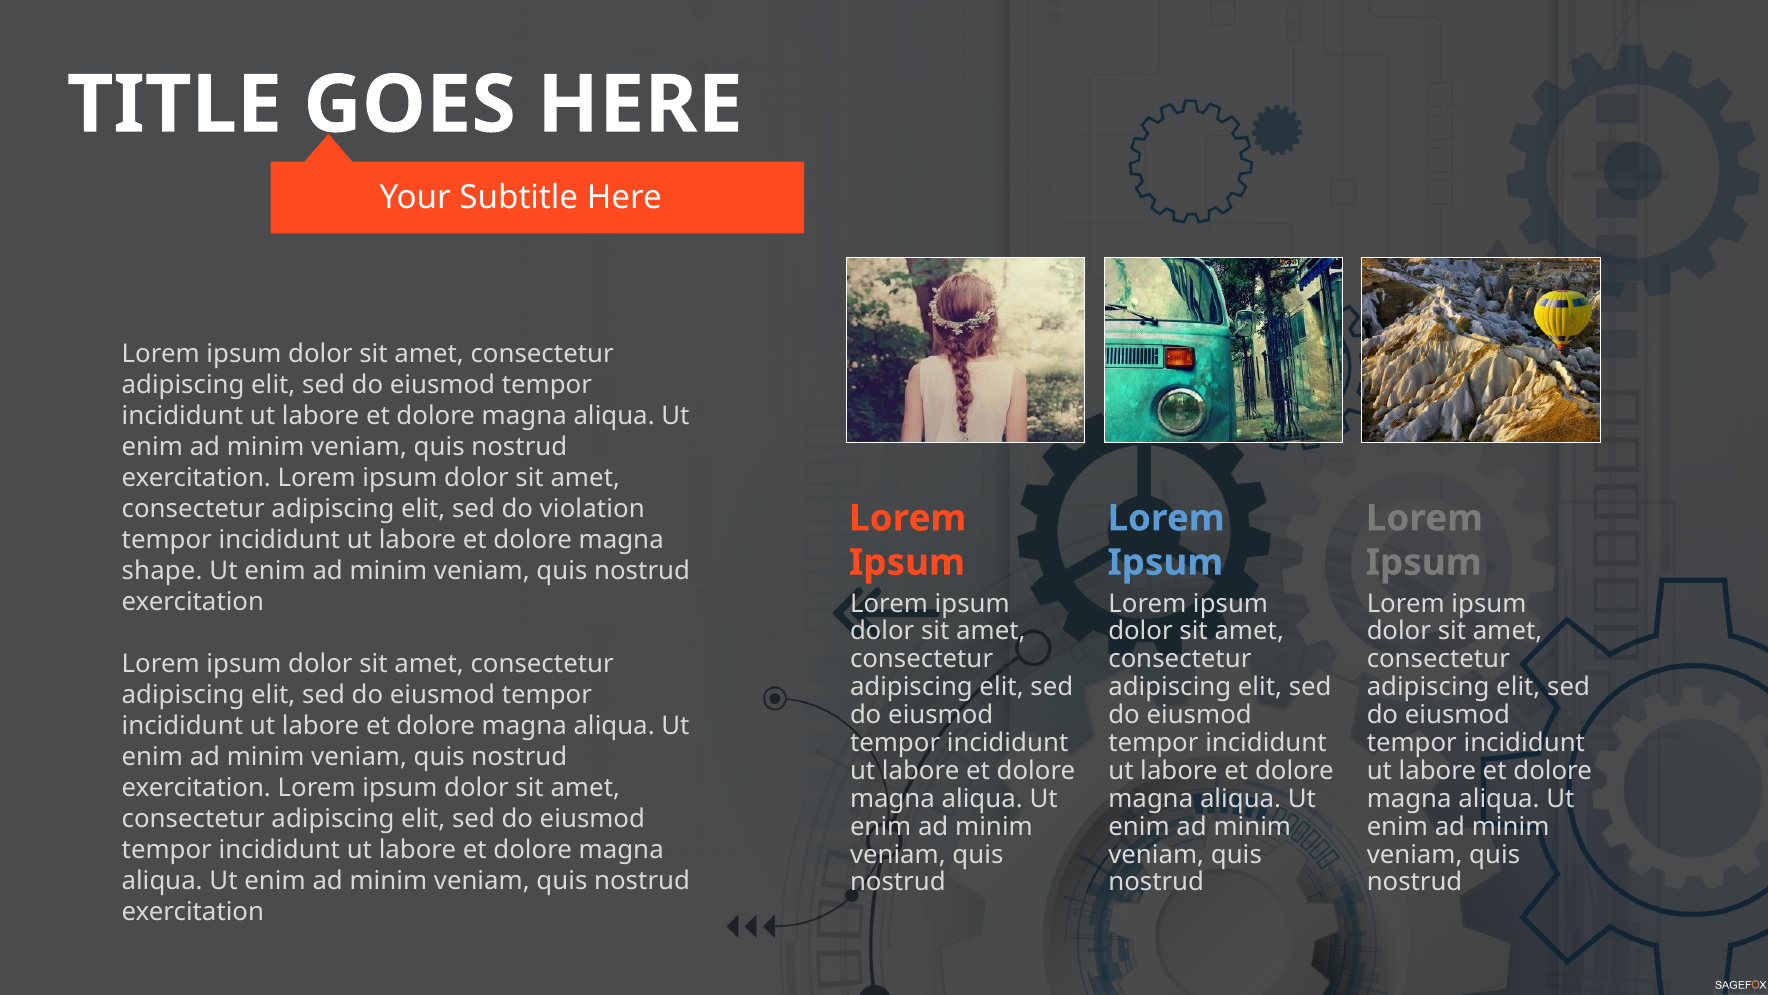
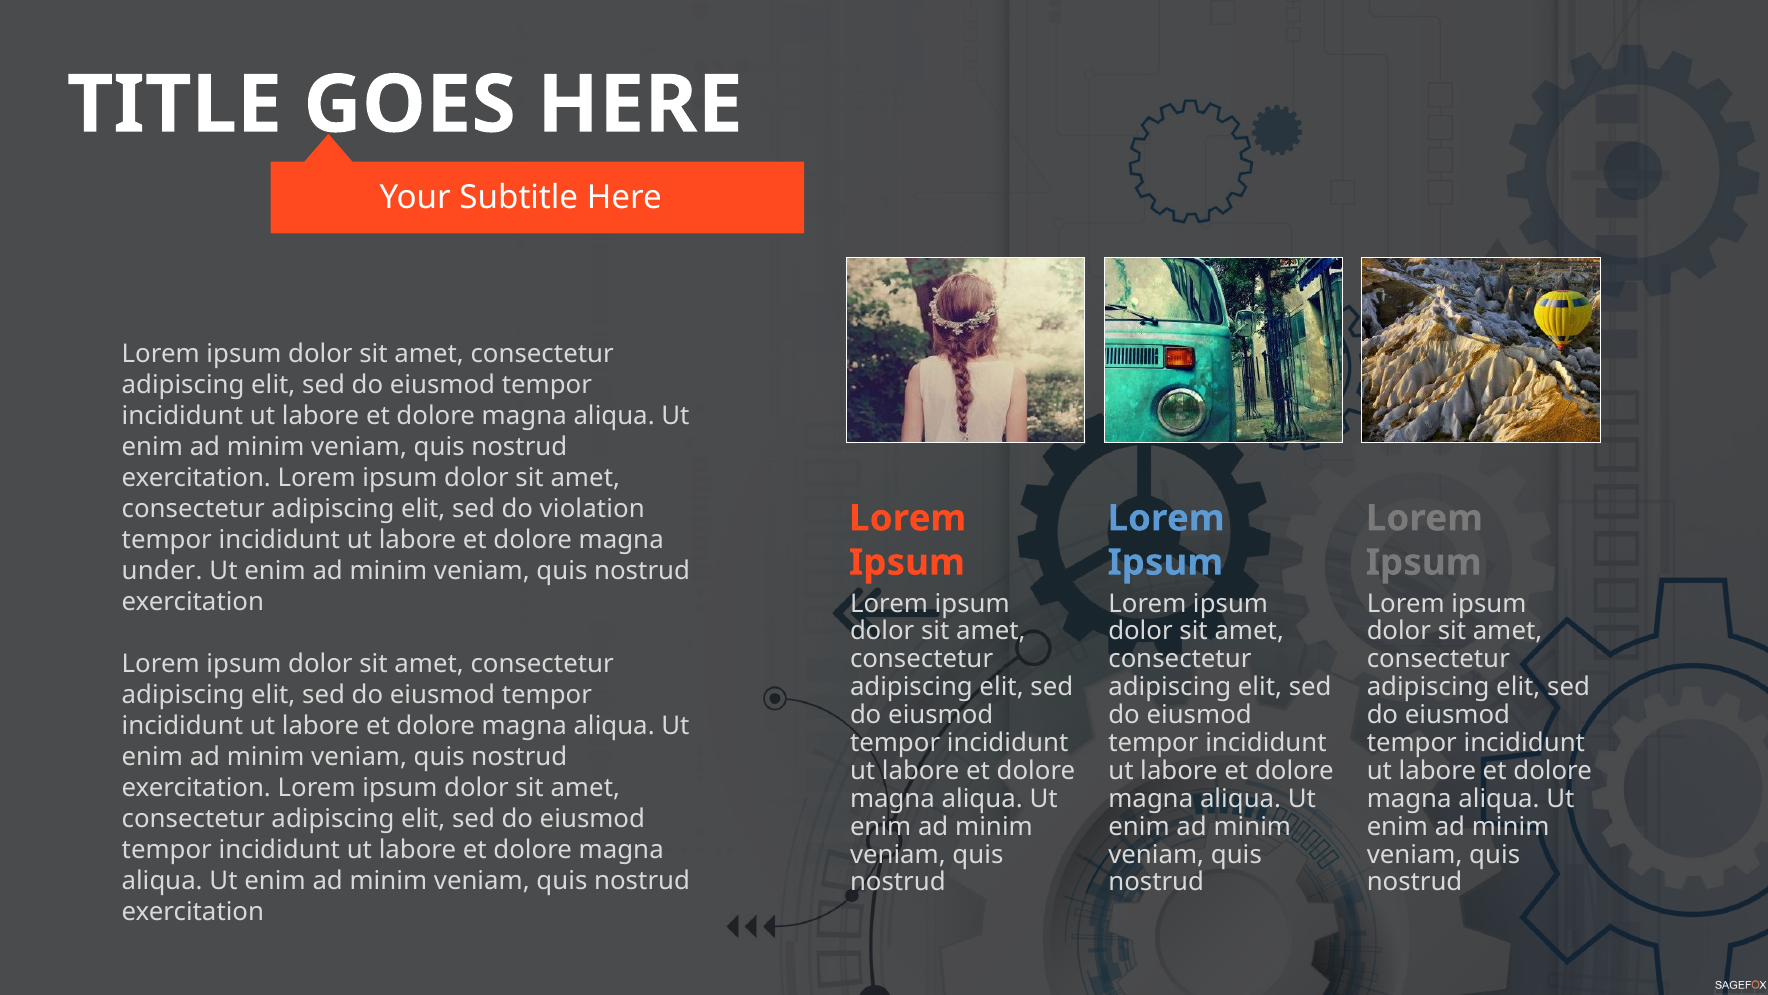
shape: shape -> under
